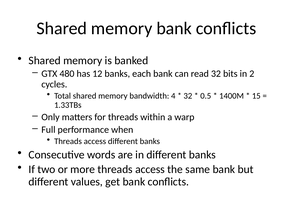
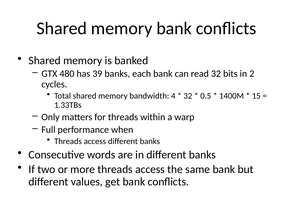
12: 12 -> 39
